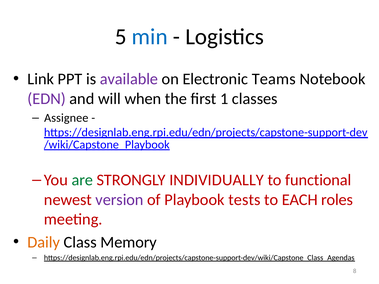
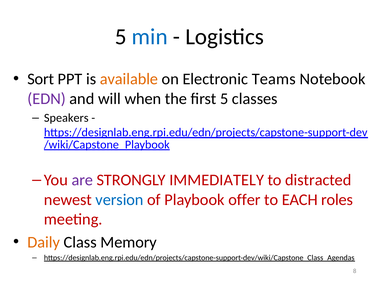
Link: Link -> Sort
available colour: purple -> orange
first 1: 1 -> 5
Assignee: Assignee -> Speakers
are colour: green -> purple
INDIVIDUALLY: INDIVIDUALLY -> IMMEDIATELY
functional: functional -> distracted
version colour: purple -> blue
tests: tests -> offer
